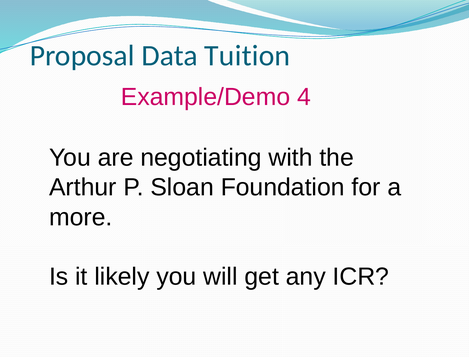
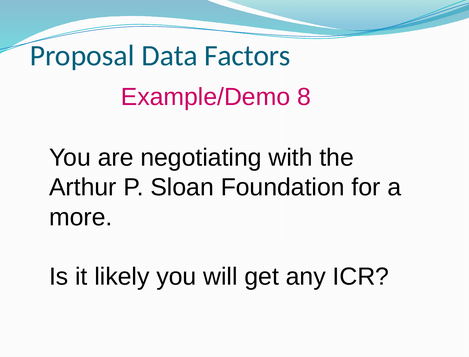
Tuition: Tuition -> Factors
4: 4 -> 8
